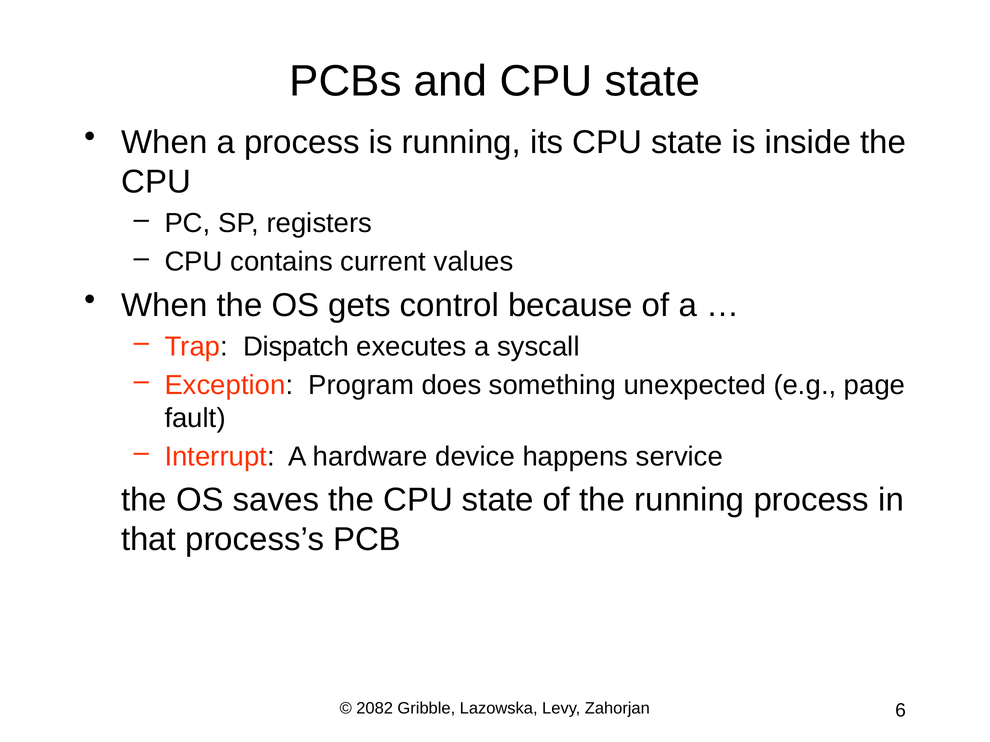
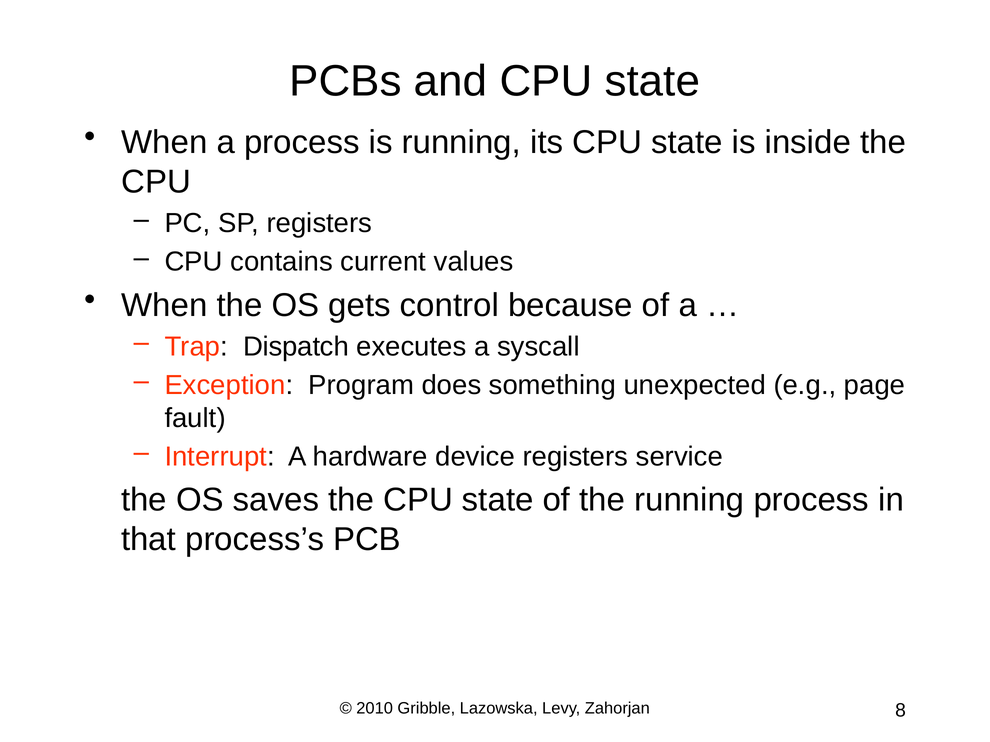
device happens: happens -> registers
2082: 2082 -> 2010
6: 6 -> 8
